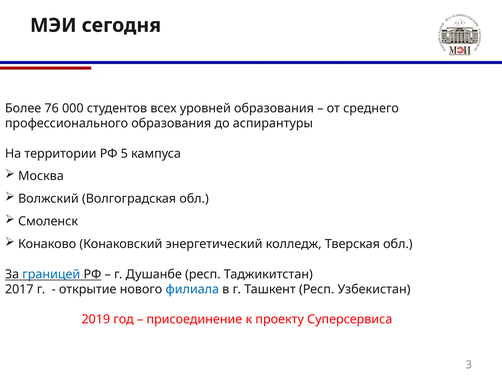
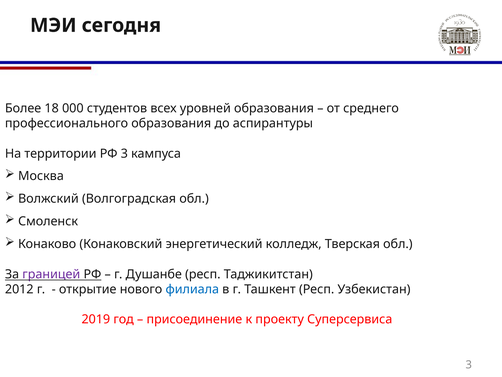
76: 76 -> 18
РФ 5: 5 -> 3
границей colour: blue -> purple
2017: 2017 -> 2012
